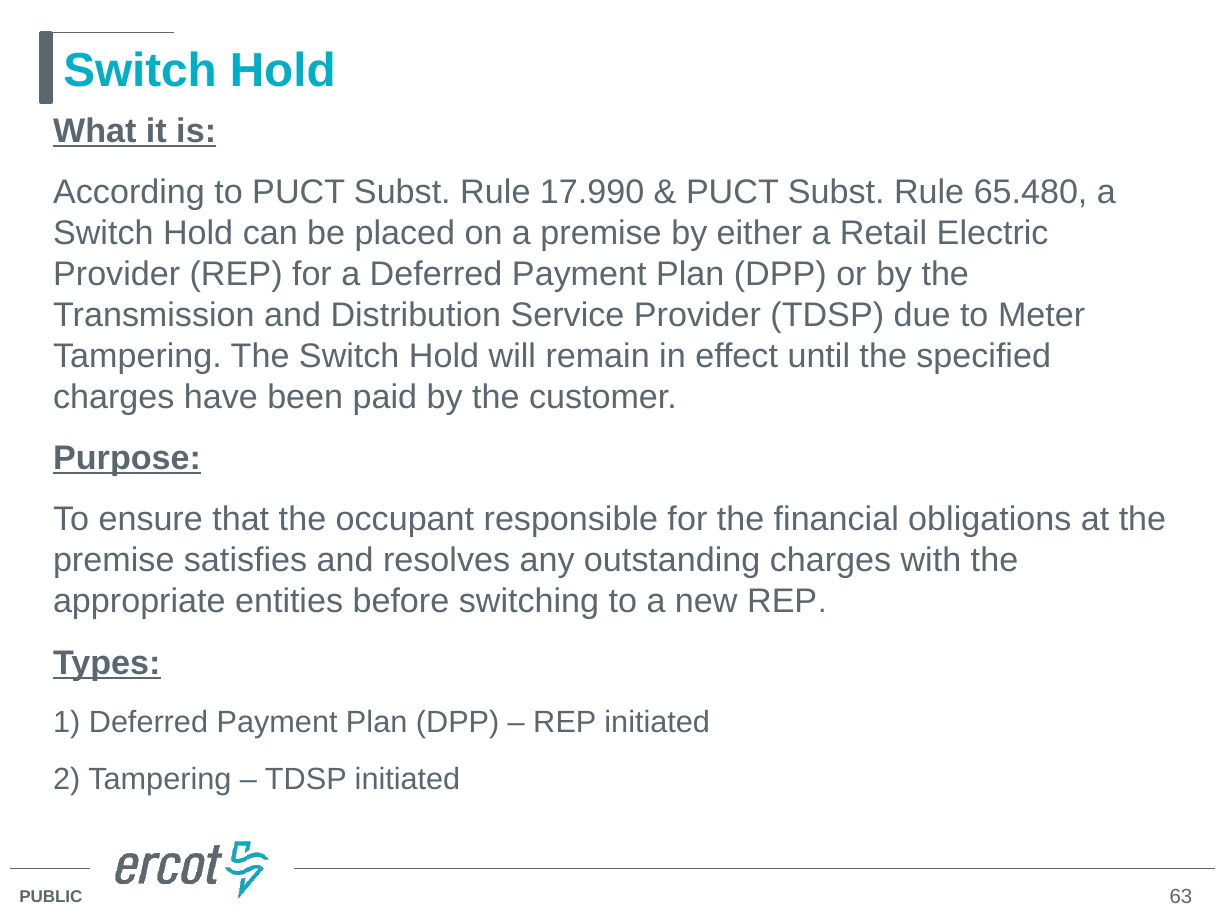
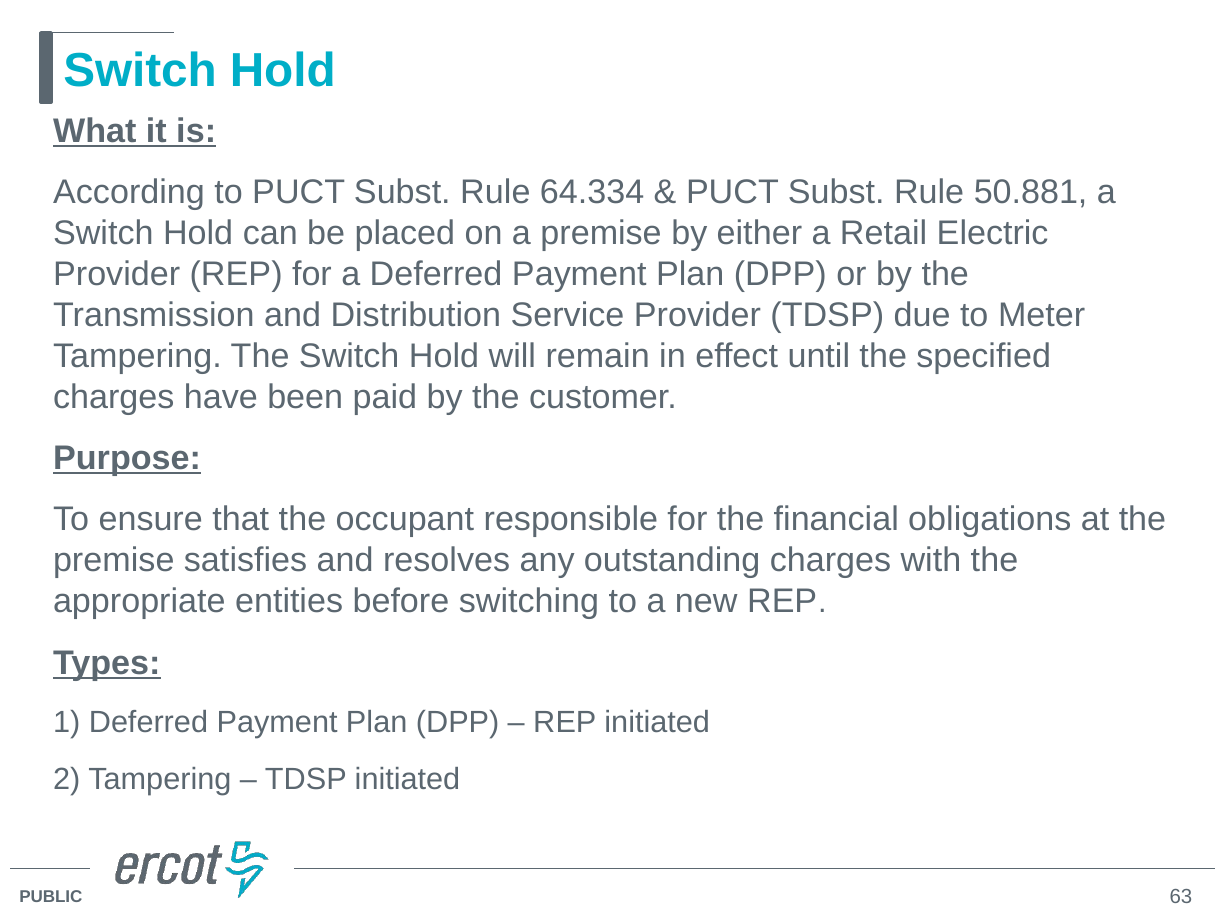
17.990: 17.990 -> 64.334
65.480: 65.480 -> 50.881
